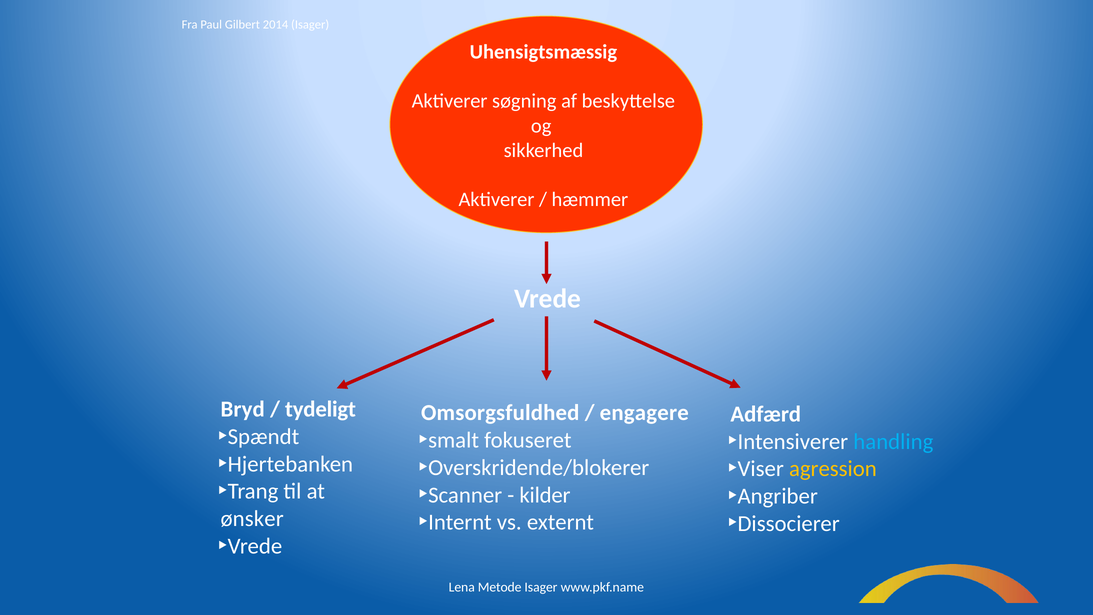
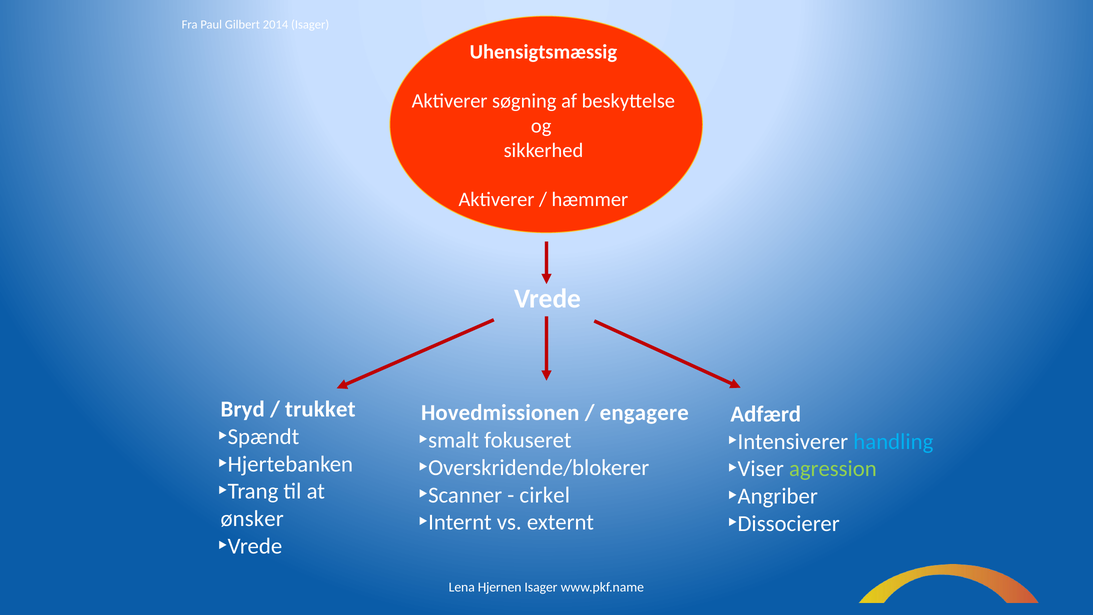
tydeligt: tydeligt -> trukket
Omsorgsfuldhed: Omsorgsfuldhed -> Hovedmissionen
agression colour: yellow -> light green
kilder: kilder -> cirkel
Metode: Metode -> Hjernen
